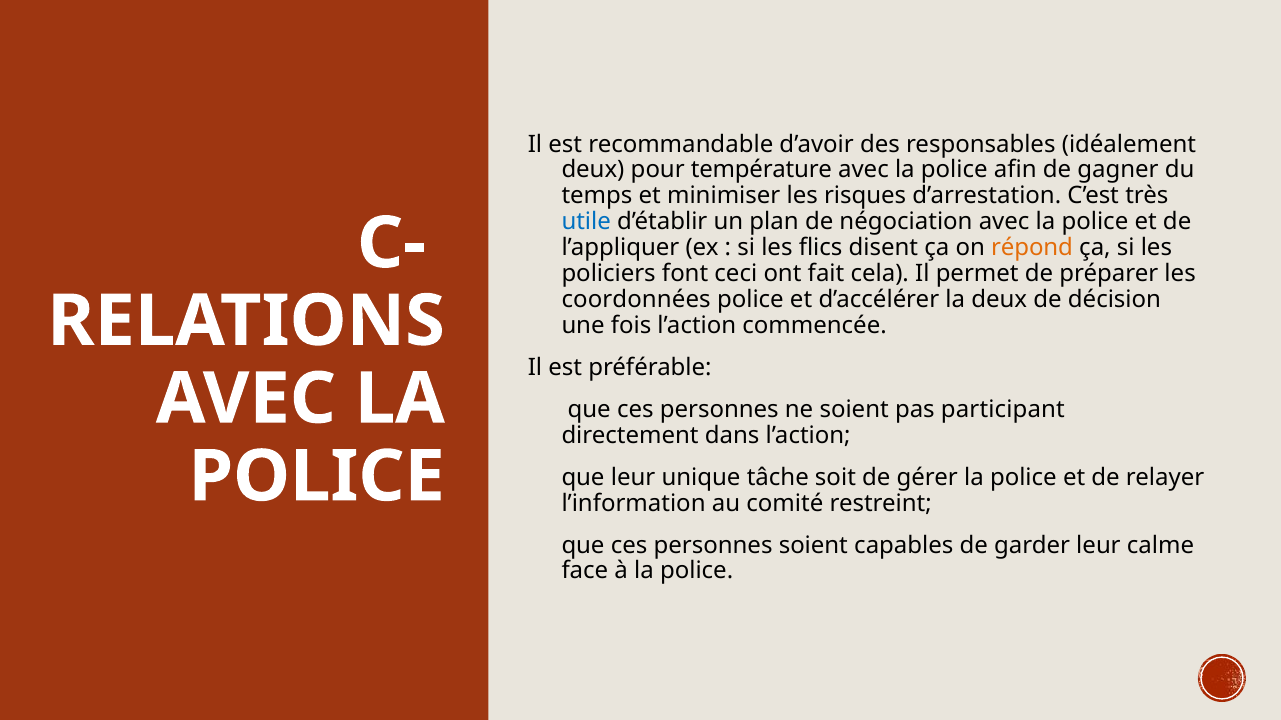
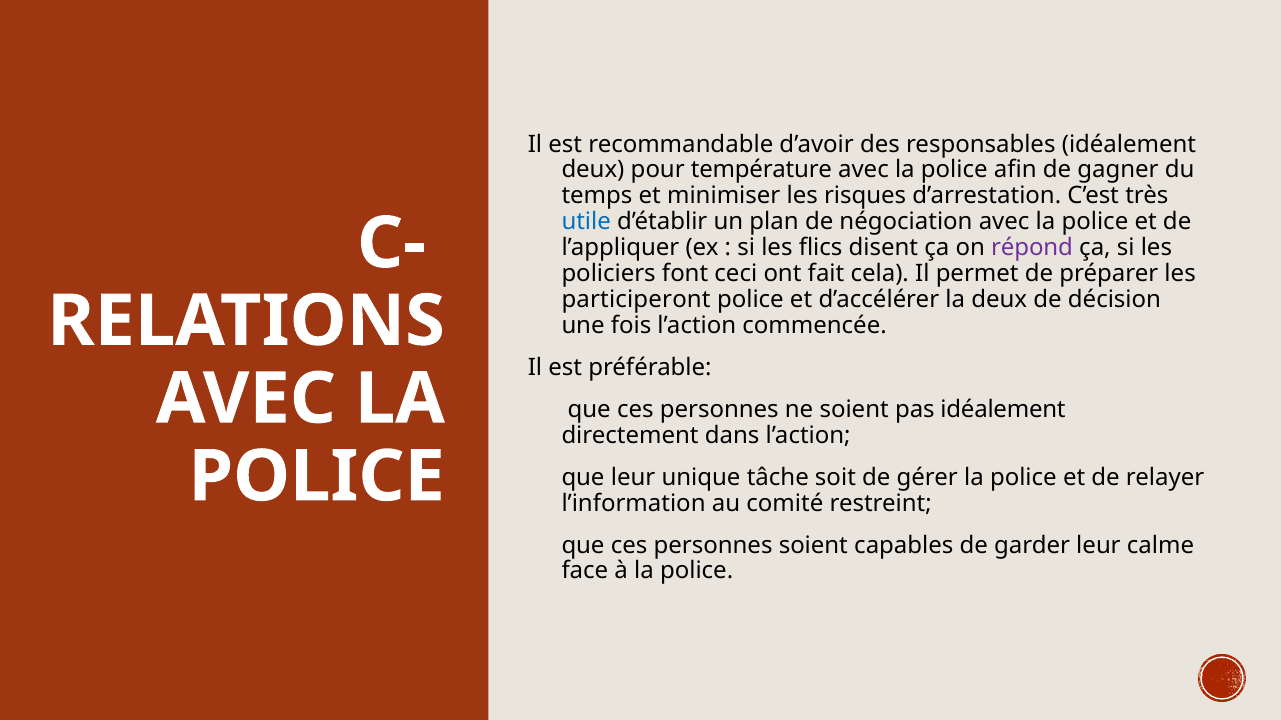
répond colour: orange -> purple
coordonnées: coordonnées -> participeront
pas participant: participant -> idéalement
